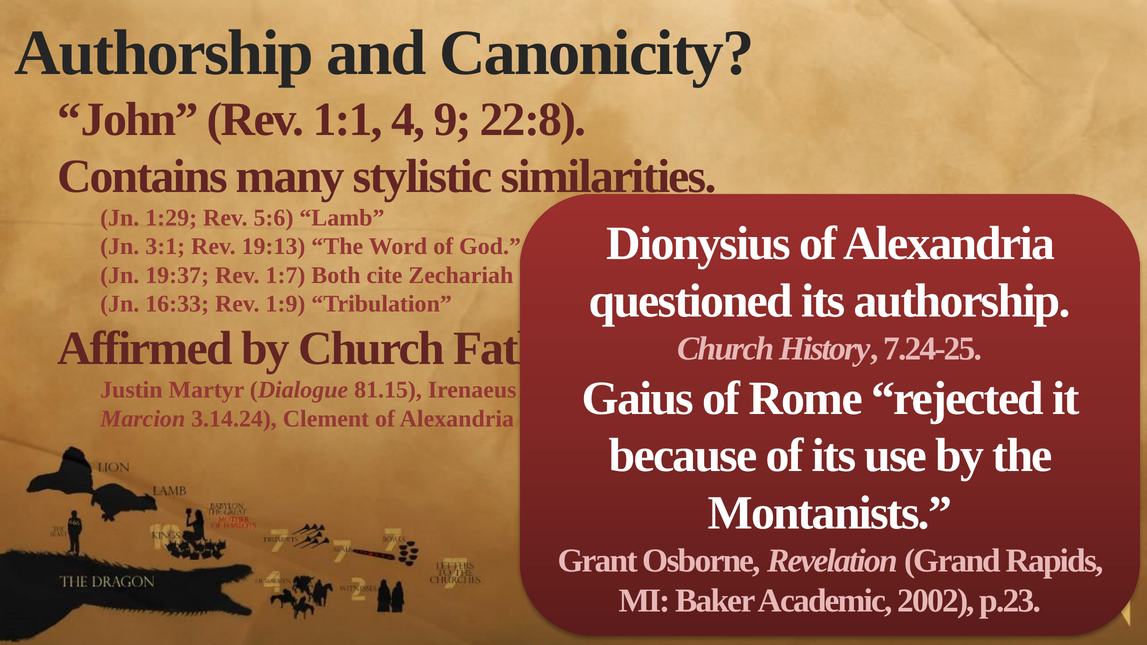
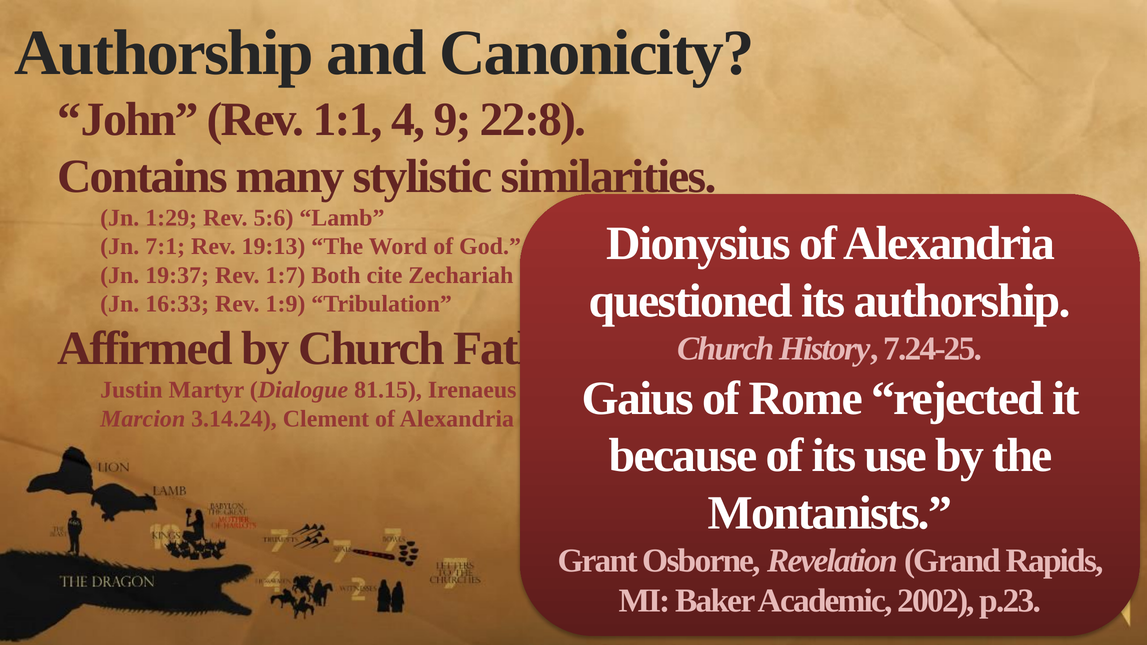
3:1: 3:1 -> 7:1
